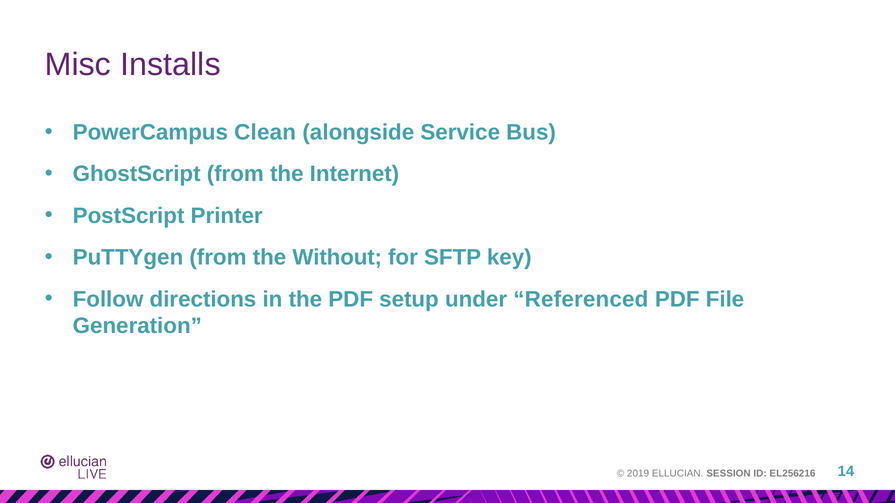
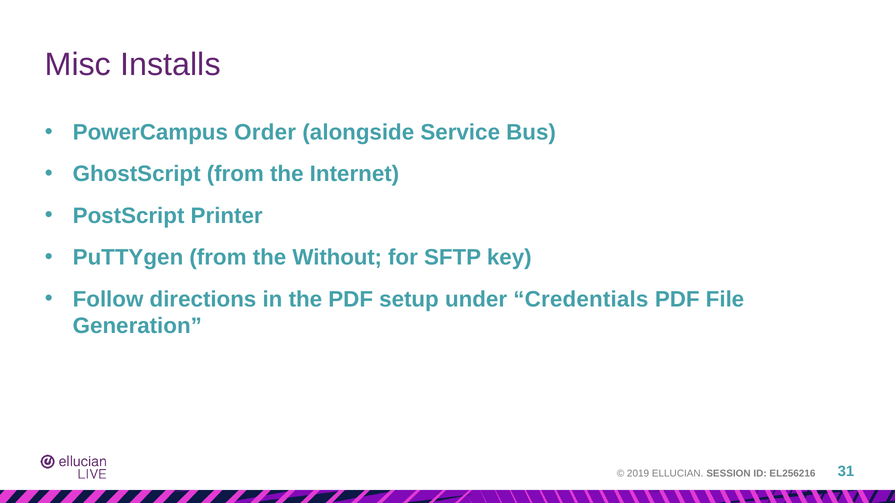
Clean: Clean -> Order
Referenced: Referenced -> Credentials
14: 14 -> 31
